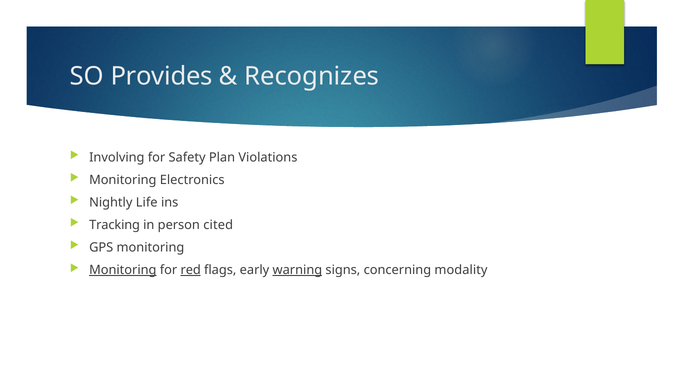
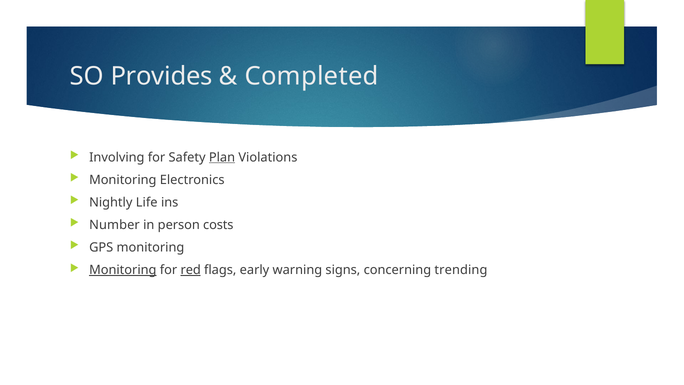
Recognizes: Recognizes -> Completed
Plan underline: none -> present
Tracking: Tracking -> Number
cited: cited -> costs
warning underline: present -> none
modality: modality -> trending
